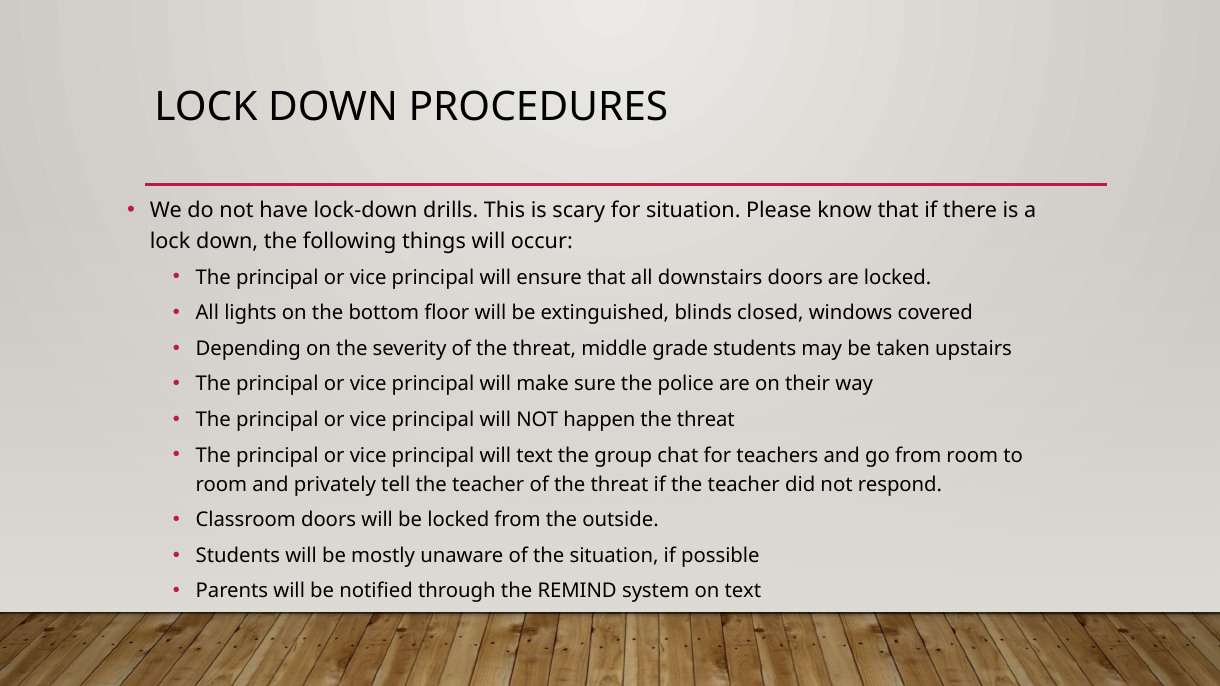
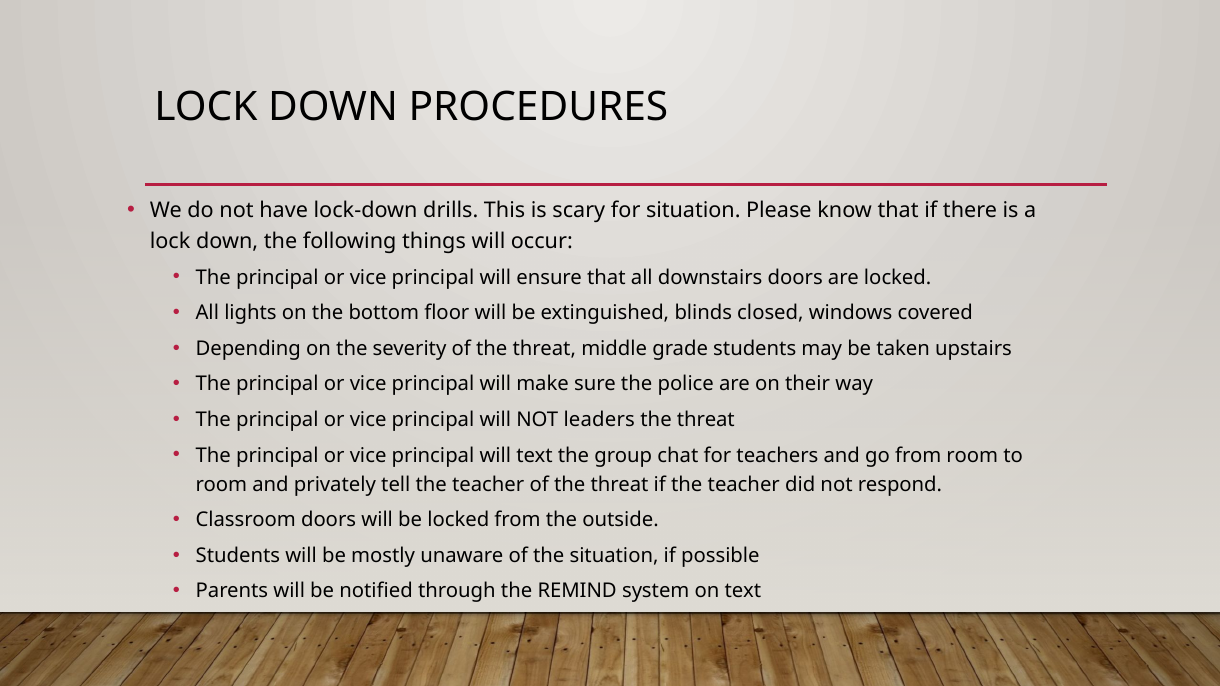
happen: happen -> leaders
